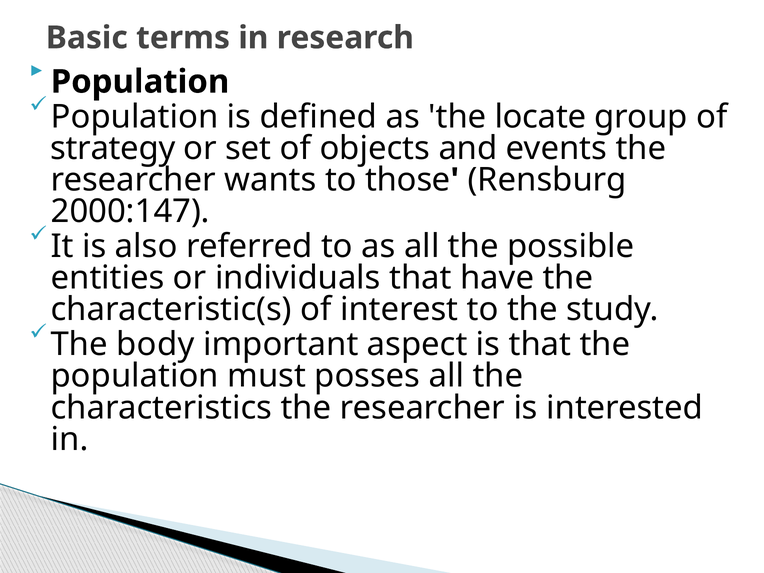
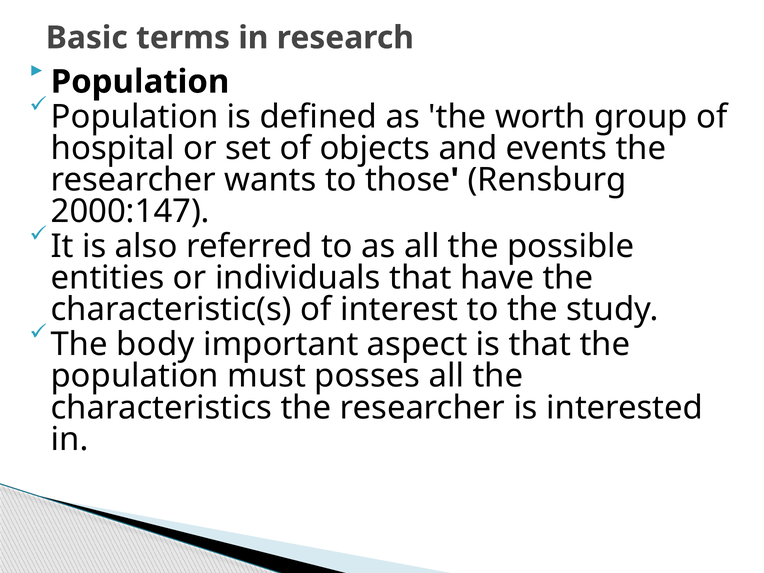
locate: locate -> worth
strategy: strategy -> hospital
